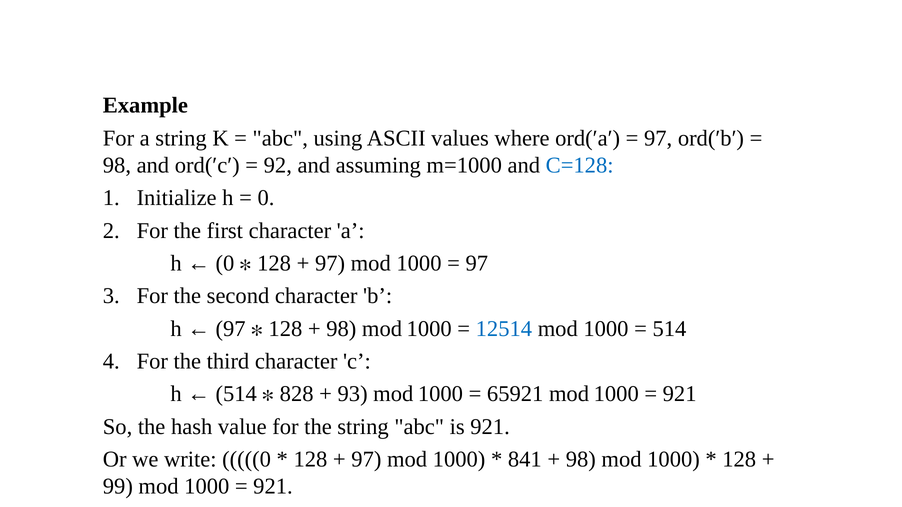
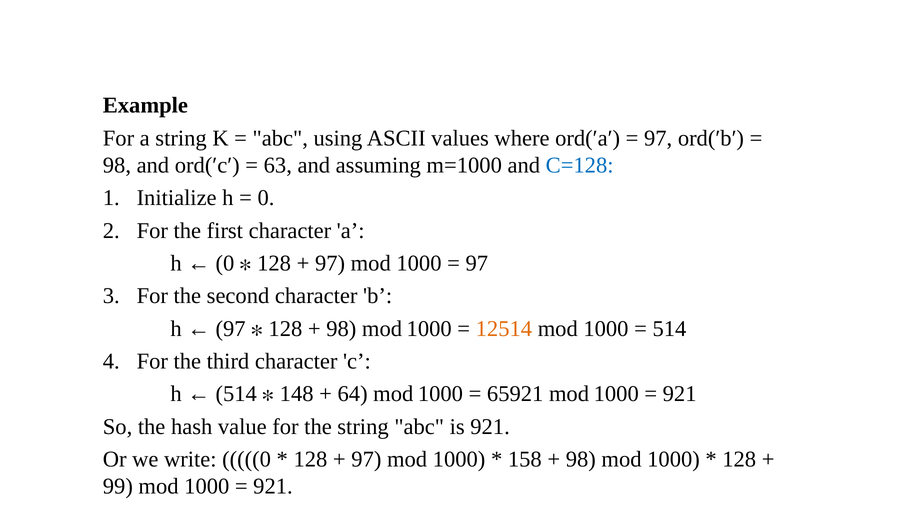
92: 92 -> 63
12514 colour: blue -> orange
828: 828 -> 148
93: 93 -> 64
841: 841 -> 158
